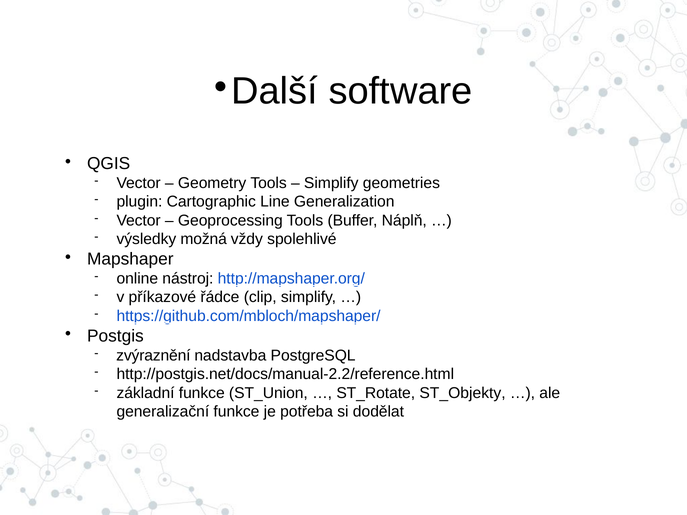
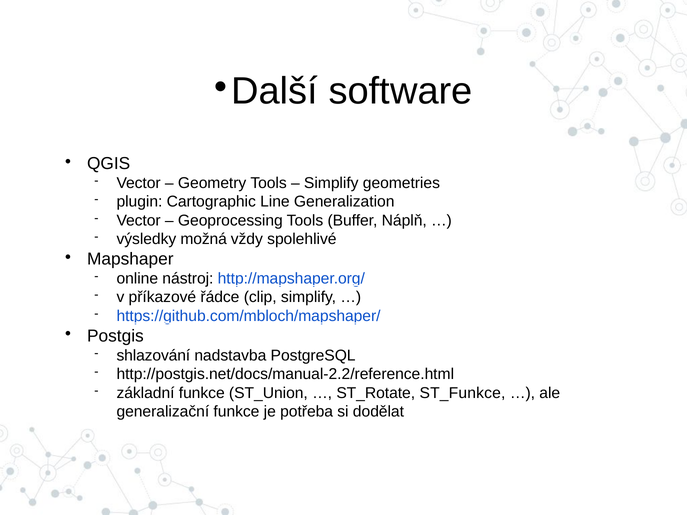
zvýraznění: zvýraznění -> shlazování
ST_Objekty: ST_Objekty -> ST_Funkce
